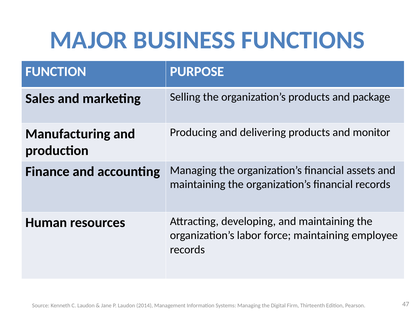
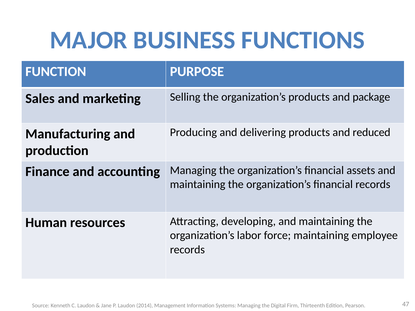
monitor: monitor -> reduced
